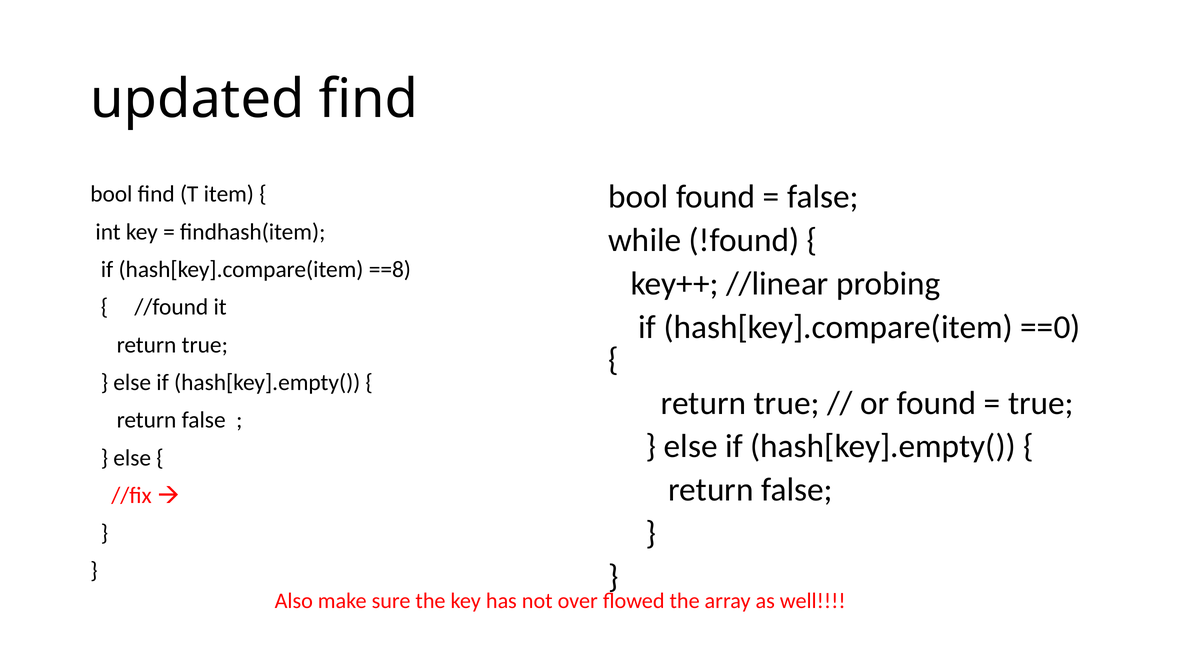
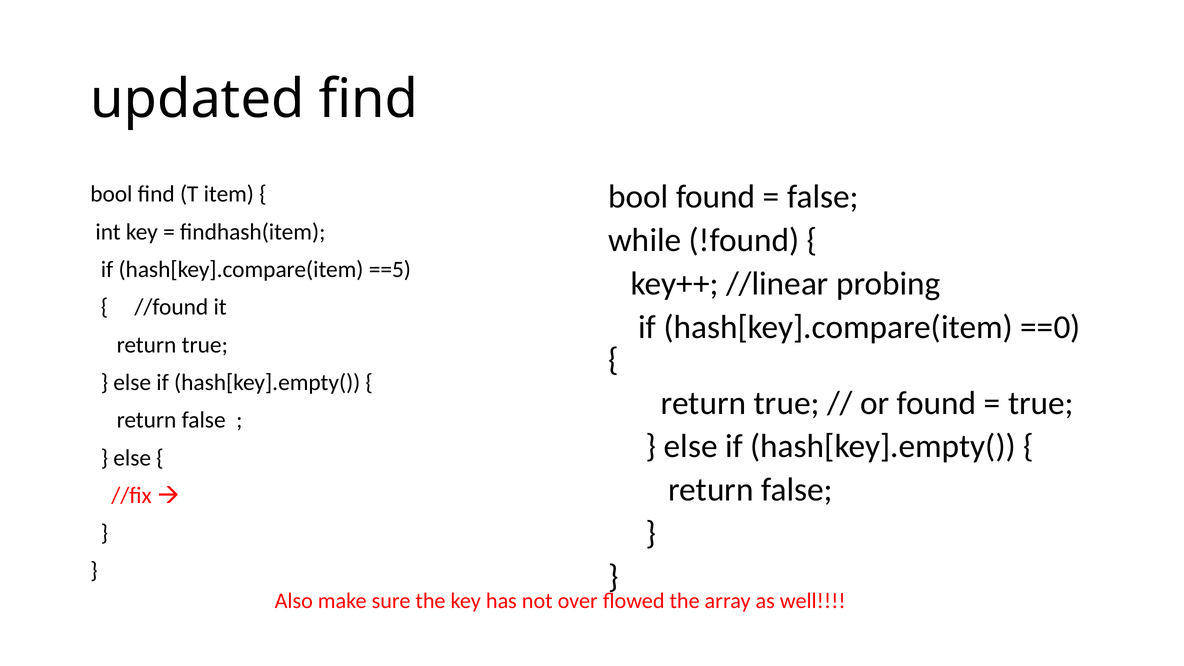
==8: ==8 -> ==5
